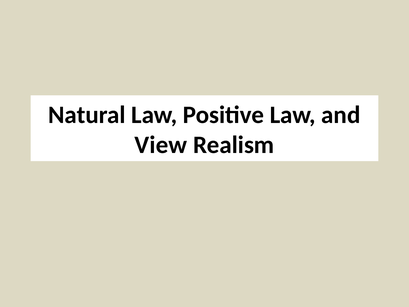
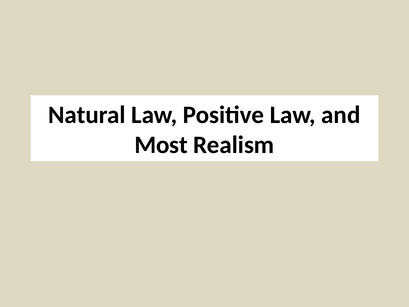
View: View -> Most
